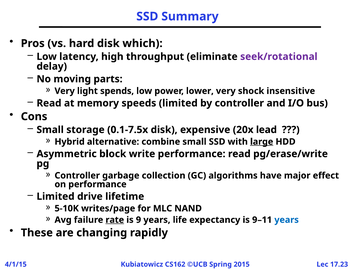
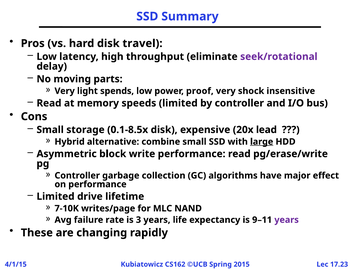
which: which -> travel
lower: lower -> proof
0.1-7.5x: 0.1-7.5x -> 0.1-8.5x
5-10K: 5-10K -> 7-10K
rate underline: present -> none
9: 9 -> 3
years at (287, 220) colour: blue -> purple
